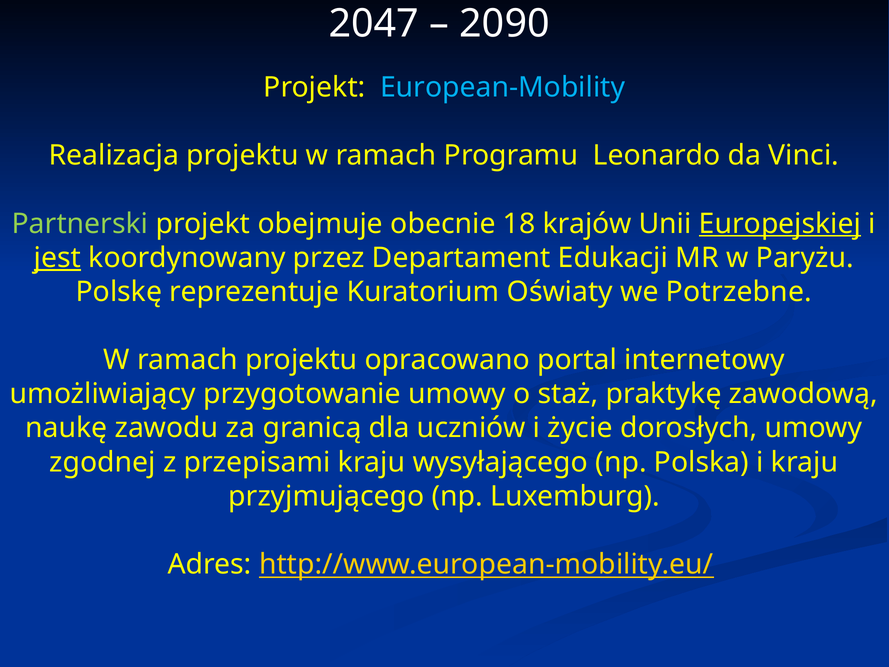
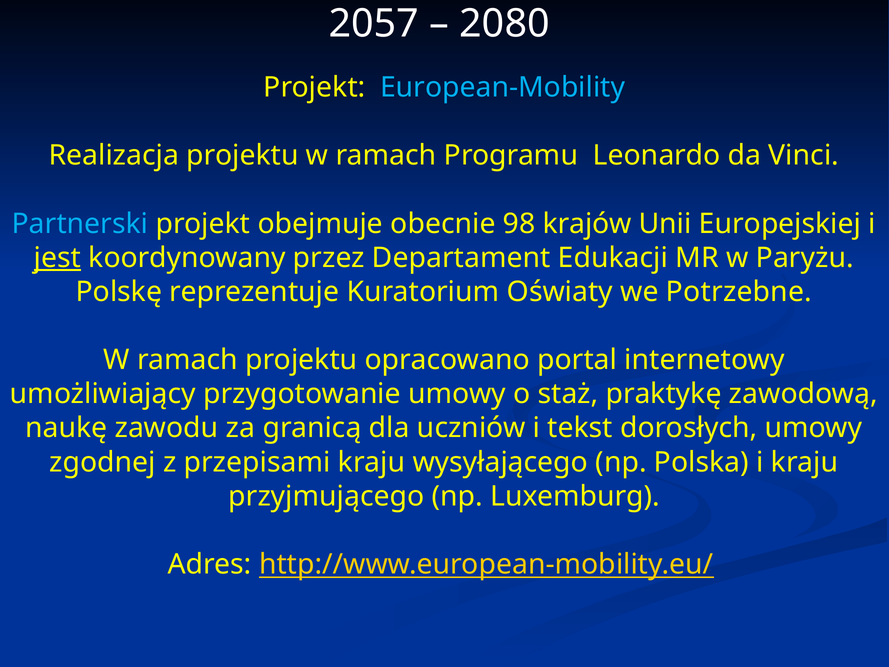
2047: 2047 -> 2057
2090: 2090 -> 2080
Partnerski colour: light green -> light blue
18: 18 -> 98
Europejskiej underline: present -> none
życie: życie -> tekst
